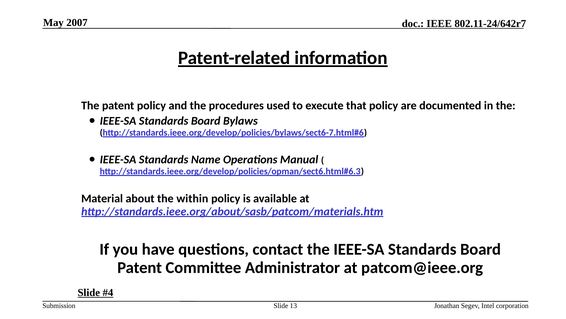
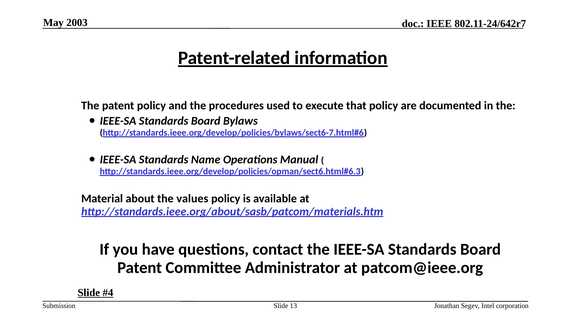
2007: 2007 -> 2003
within: within -> values
